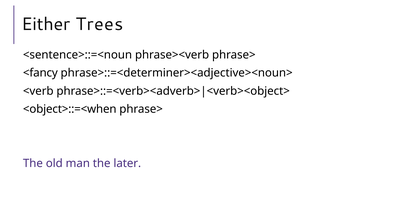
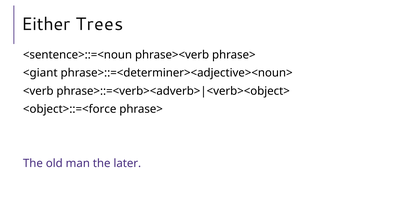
<fancy: <fancy -> <giant
<object>::=<when: <object>::=<when -> <object>::=<force
